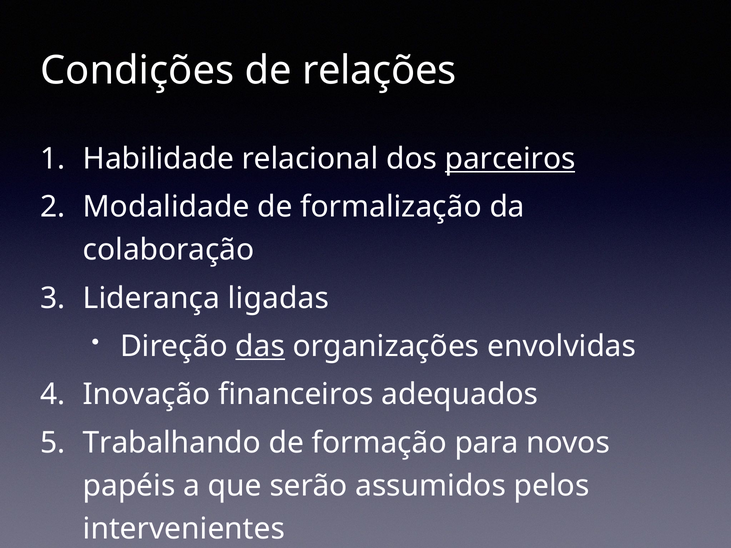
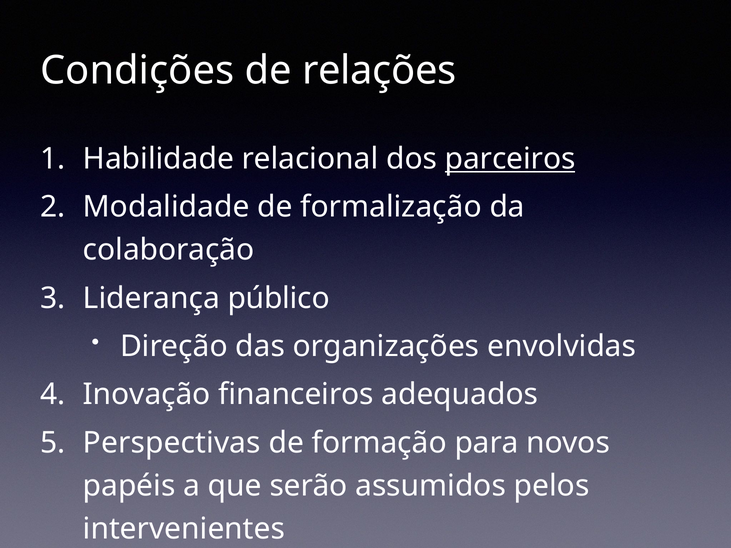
ligadas: ligadas -> público
das underline: present -> none
Trabalhando: Trabalhando -> Perspectivas
